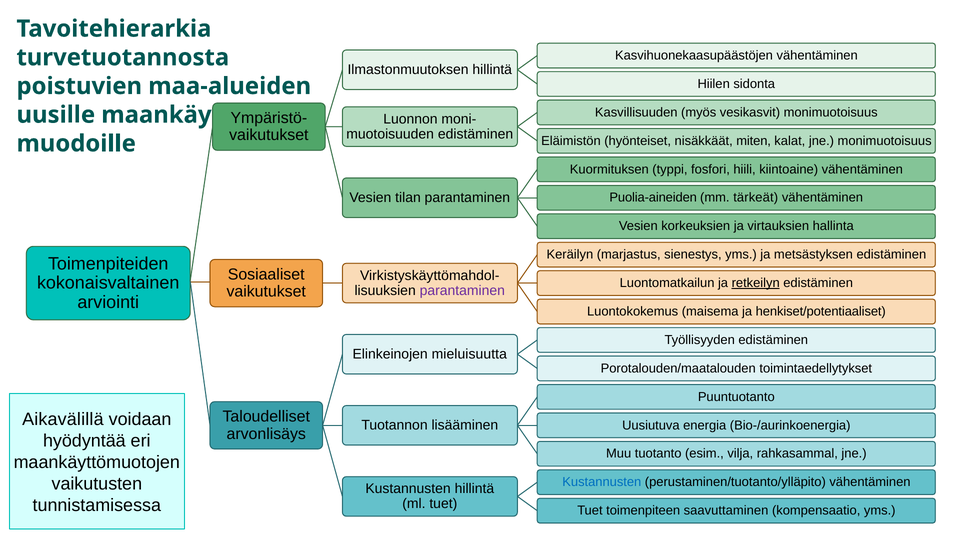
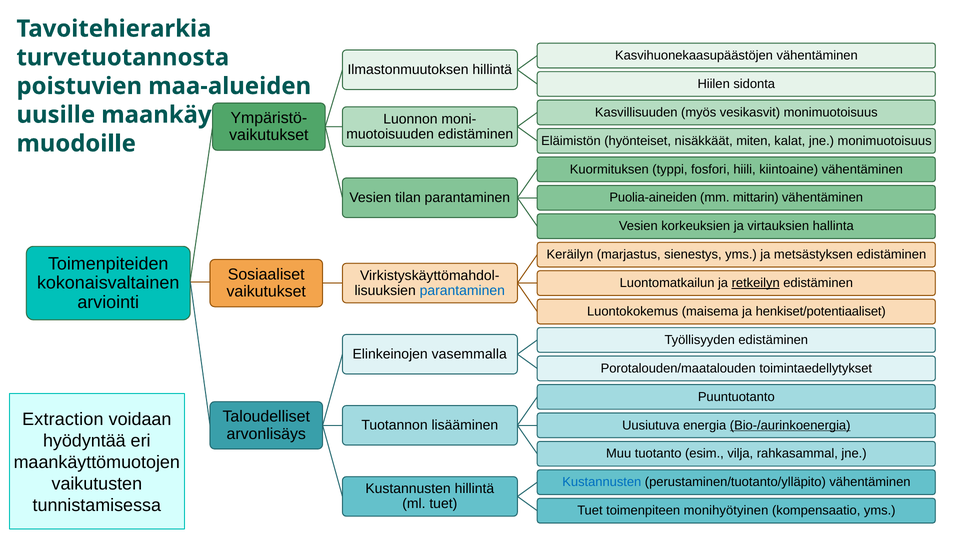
tärkeät: tärkeät -> mittarin
parantaminen at (462, 290) colour: purple -> blue
mieluisuutta: mieluisuutta -> vasemmalla
Aikavälillä: Aikavälillä -> Extraction
Bio-/aurinkoenergia underline: none -> present
saavuttaminen: saavuttaminen -> monihyötyinen
